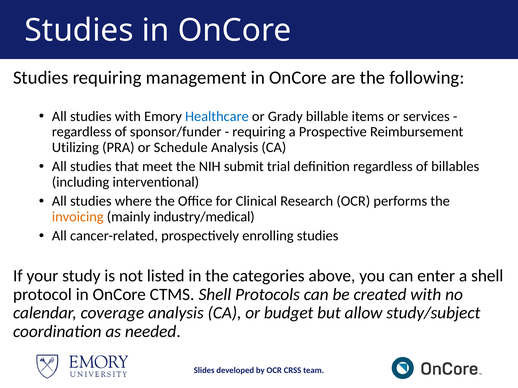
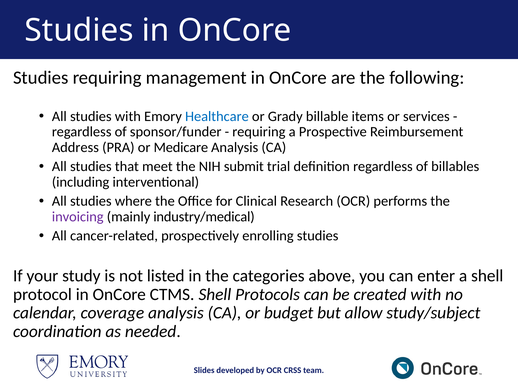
Utilizing: Utilizing -> Address
Schedule: Schedule -> Medicare
invoicing colour: orange -> purple
